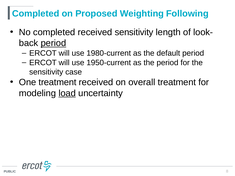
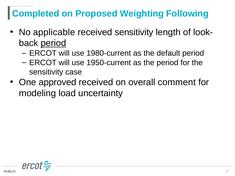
No completed: completed -> applicable
One treatment: treatment -> approved
overall treatment: treatment -> comment
load underline: present -> none
